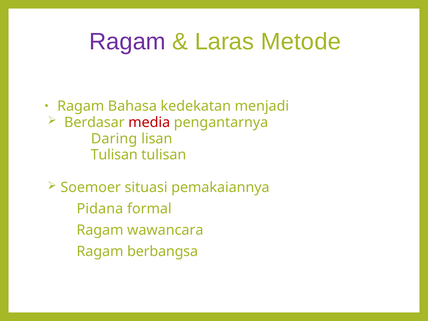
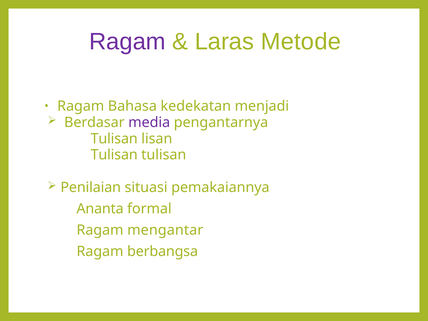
media colour: red -> purple
Daring at (114, 139): Daring -> Tulisan
Soemoer: Soemoer -> Penilaian
Pidana: Pidana -> Ananta
wawancara: wawancara -> mengantar
